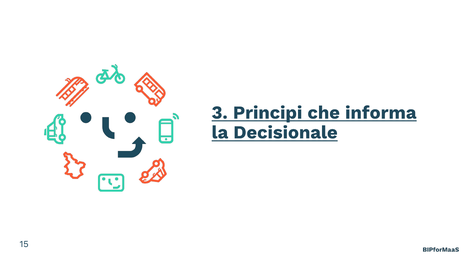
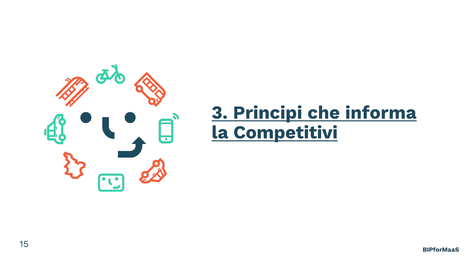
Decisionale: Decisionale -> Competitivi
